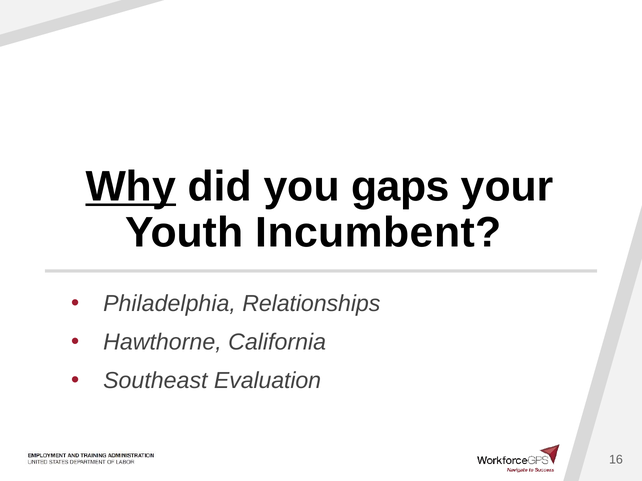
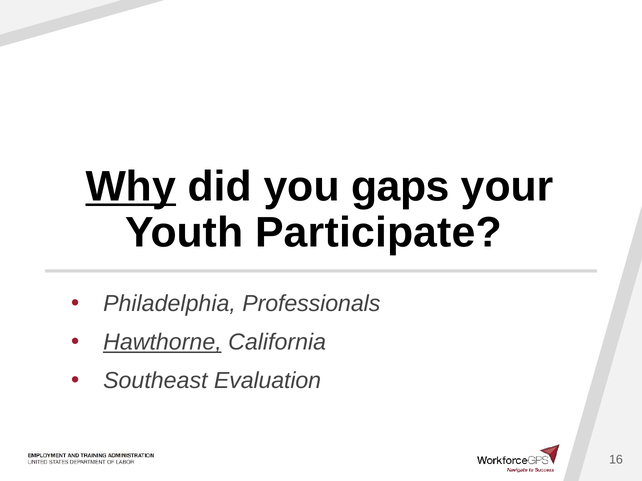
Incumbent: Incumbent -> Participate
Relationships: Relationships -> Professionals
Hawthorne underline: none -> present
